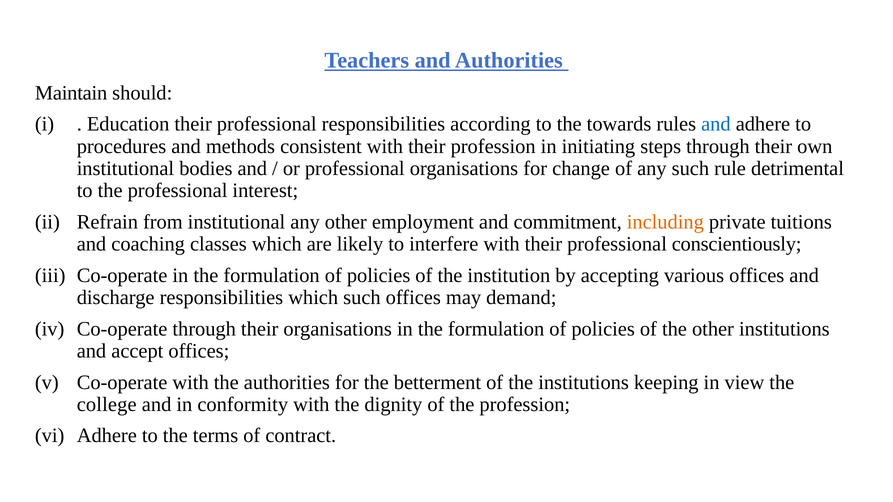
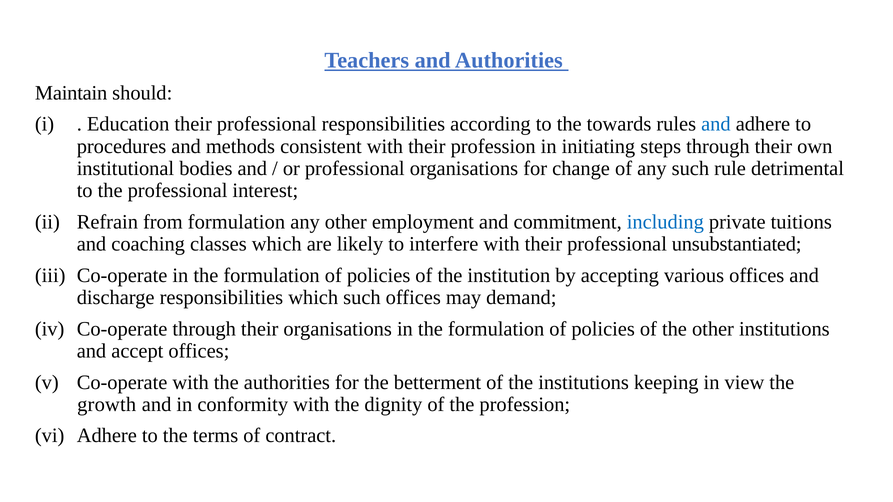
from institutional: institutional -> formulation
including colour: orange -> blue
conscientiously: conscientiously -> unsubstantiated
college: college -> growth
